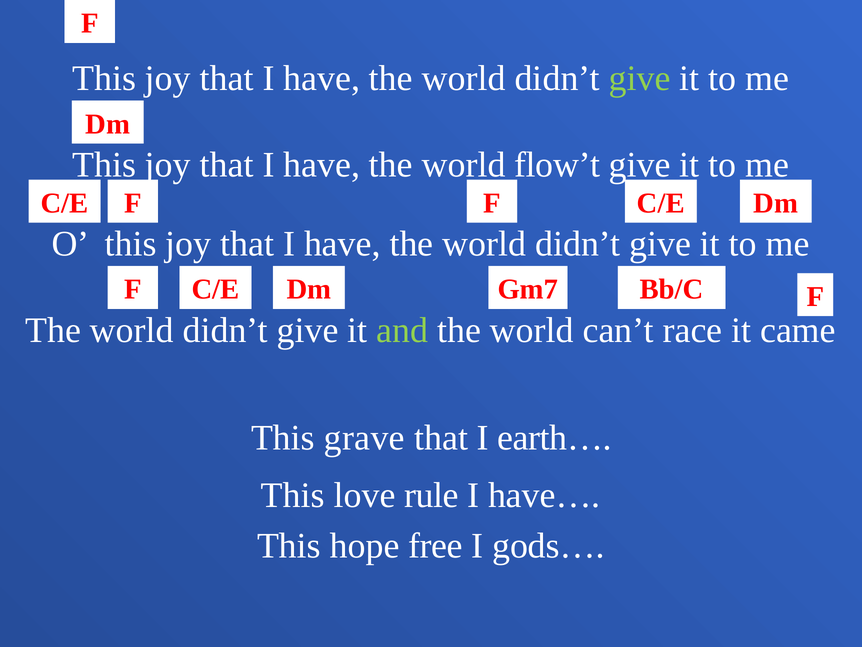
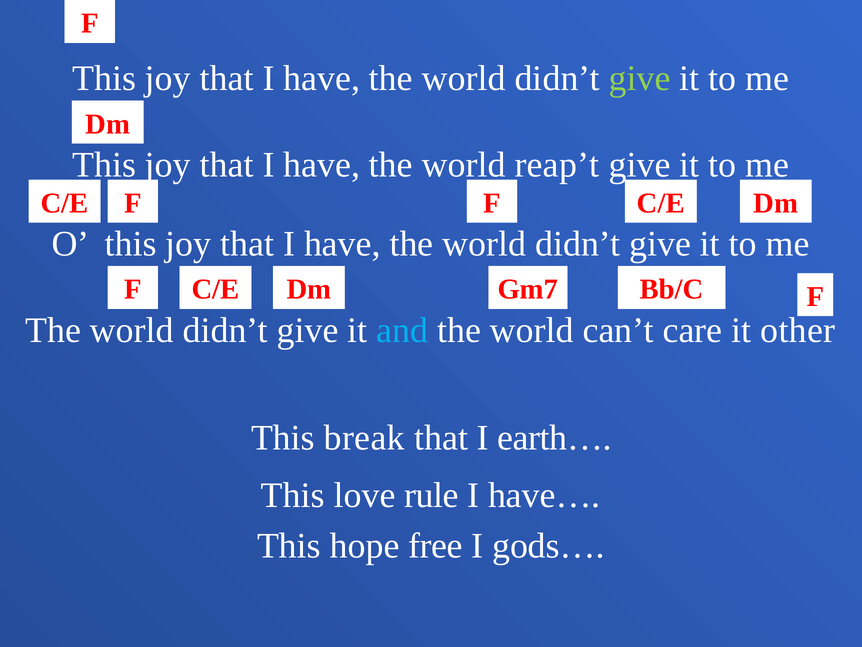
flow’t: flow’t -> reap’t
and colour: light green -> light blue
race: race -> care
came: came -> other
grave: grave -> break
